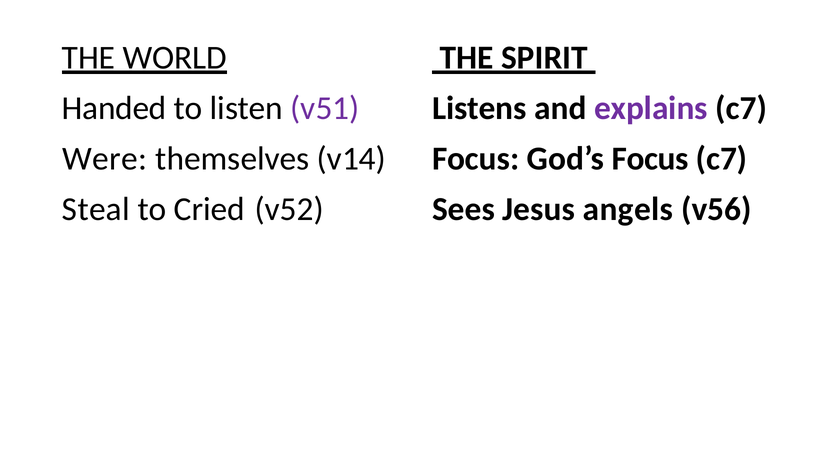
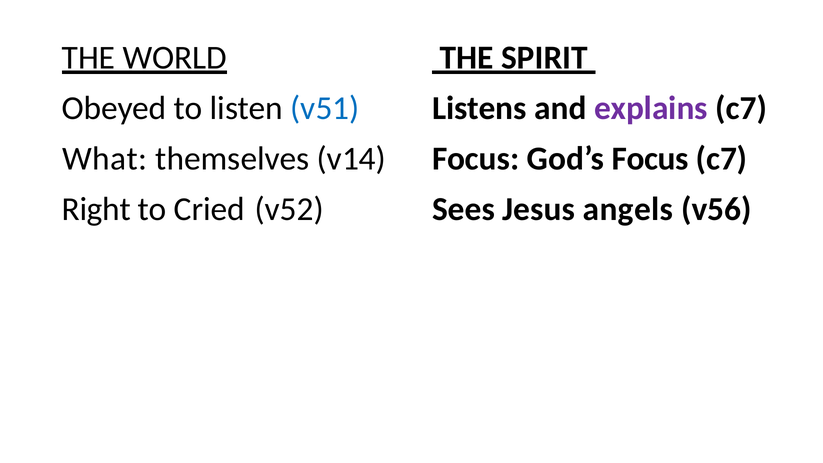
Handed: Handed -> Obeyed
v51 colour: purple -> blue
Were: Were -> What
Steal: Steal -> Right
